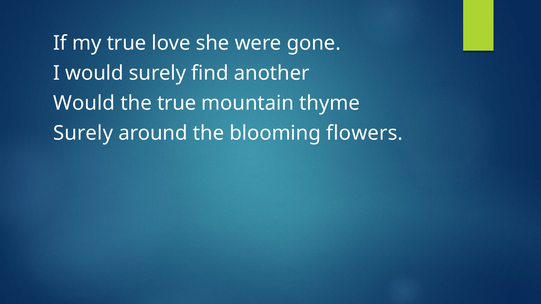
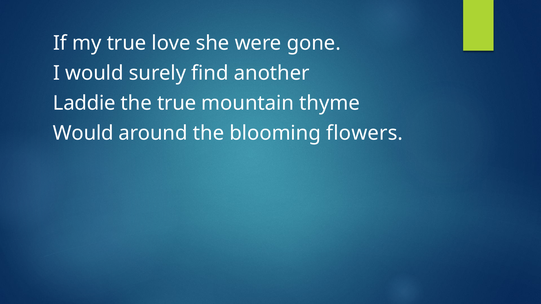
Would at (84, 103): Would -> Laddie
Surely at (83, 133): Surely -> Would
